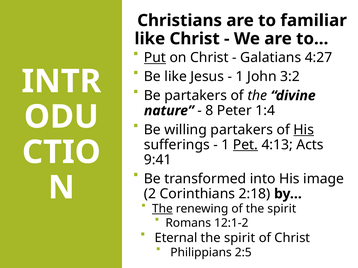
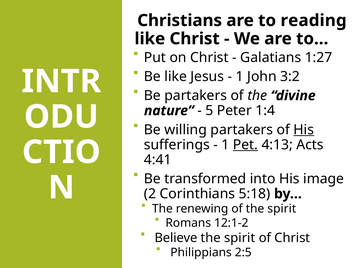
familiar: familiar -> reading
Put underline: present -> none
4:27: 4:27 -> 1:27
8: 8 -> 5
9:41: 9:41 -> 4:41
2:18: 2:18 -> 5:18
The at (162, 209) underline: present -> none
Eternal: Eternal -> Believe
